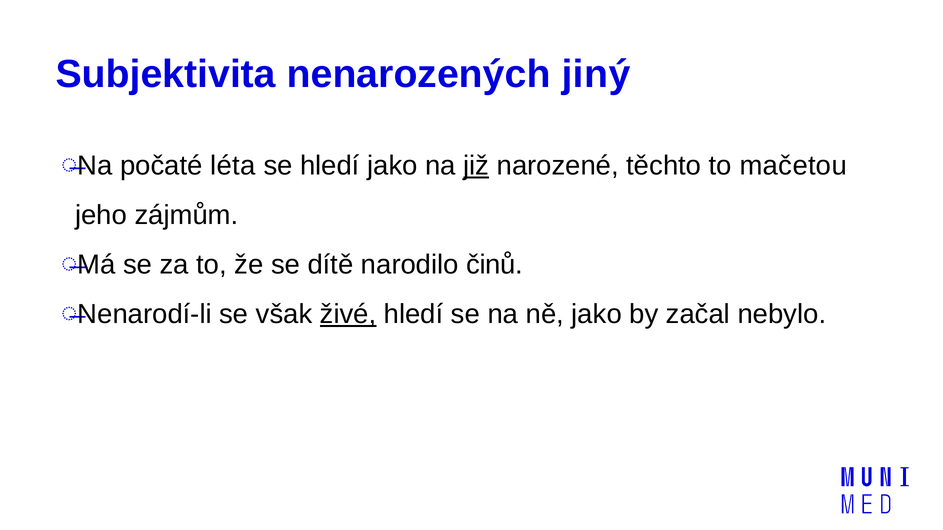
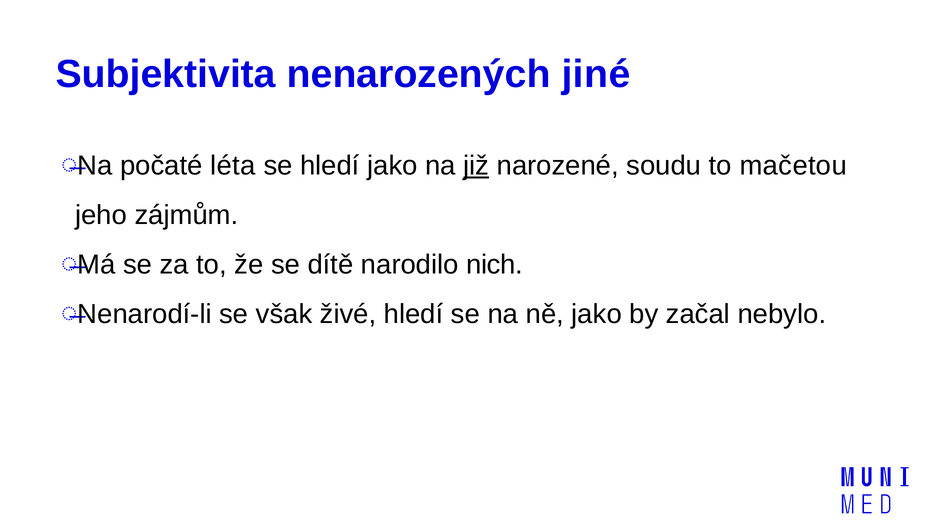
jiný: jiný -> jiné
těchto: těchto -> soudu
činů: činů -> nich
živé underline: present -> none
